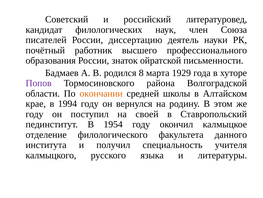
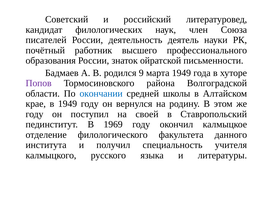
диссертацию: диссертацию -> деятельность
8: 8 -> 9
марта 1929: 1929 -> 1949
окончании colour: orange -> blue
в 1994: 1994 -> 1949
1954: 1954 -> 1969
